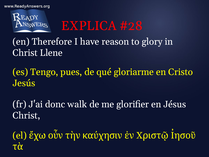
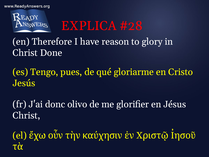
Llene: Llene -> Done
walk: walk -> olivo
